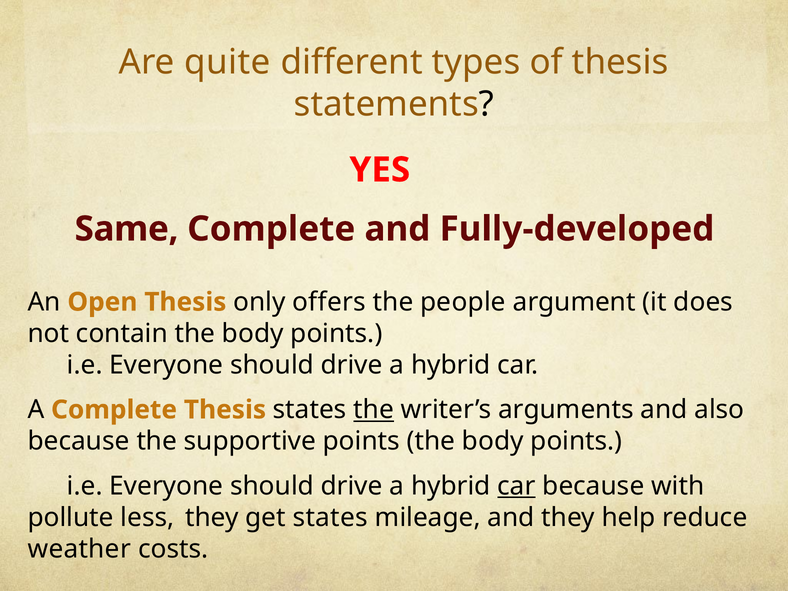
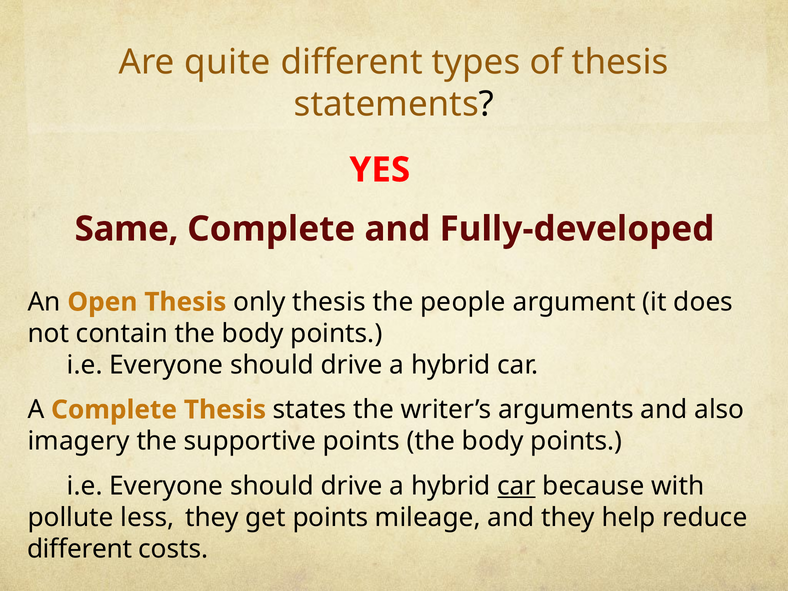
only offers: offers -> thesis
the at (374, 410) underline: present -> none
because at (79, 441): because -> imagery
get states: states -> points
weather at (79, 549): weather -> different
